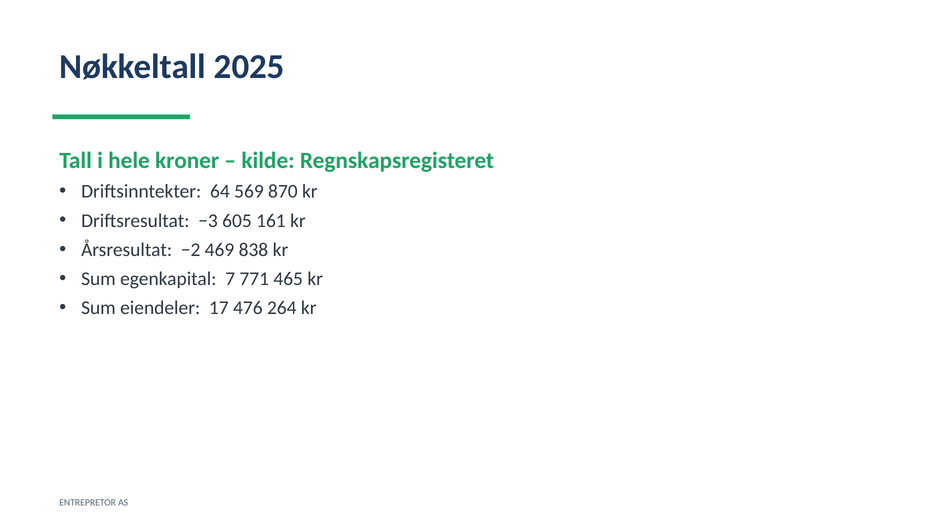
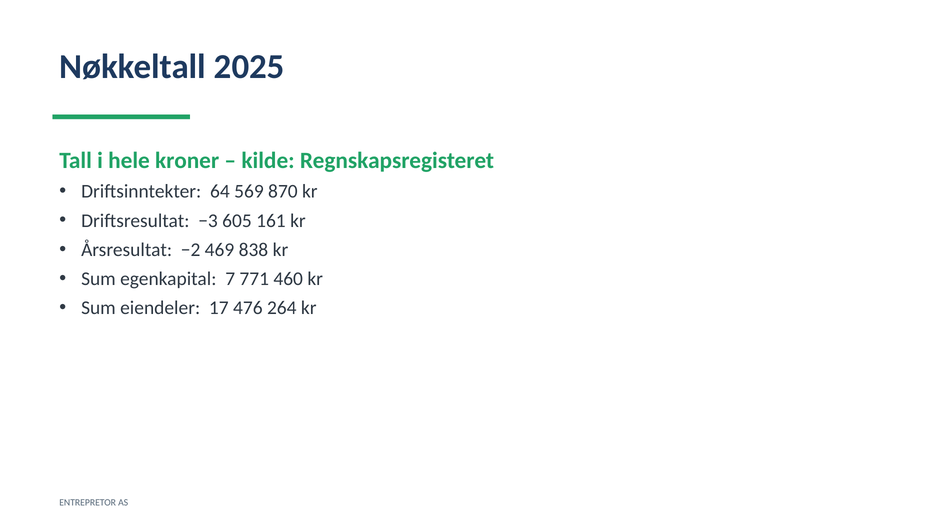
465: 465 -> 460
